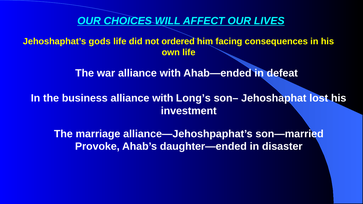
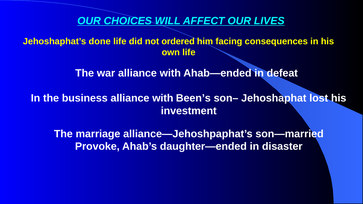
gods: gods -> done
Long’s: Long’s -> Been’s
